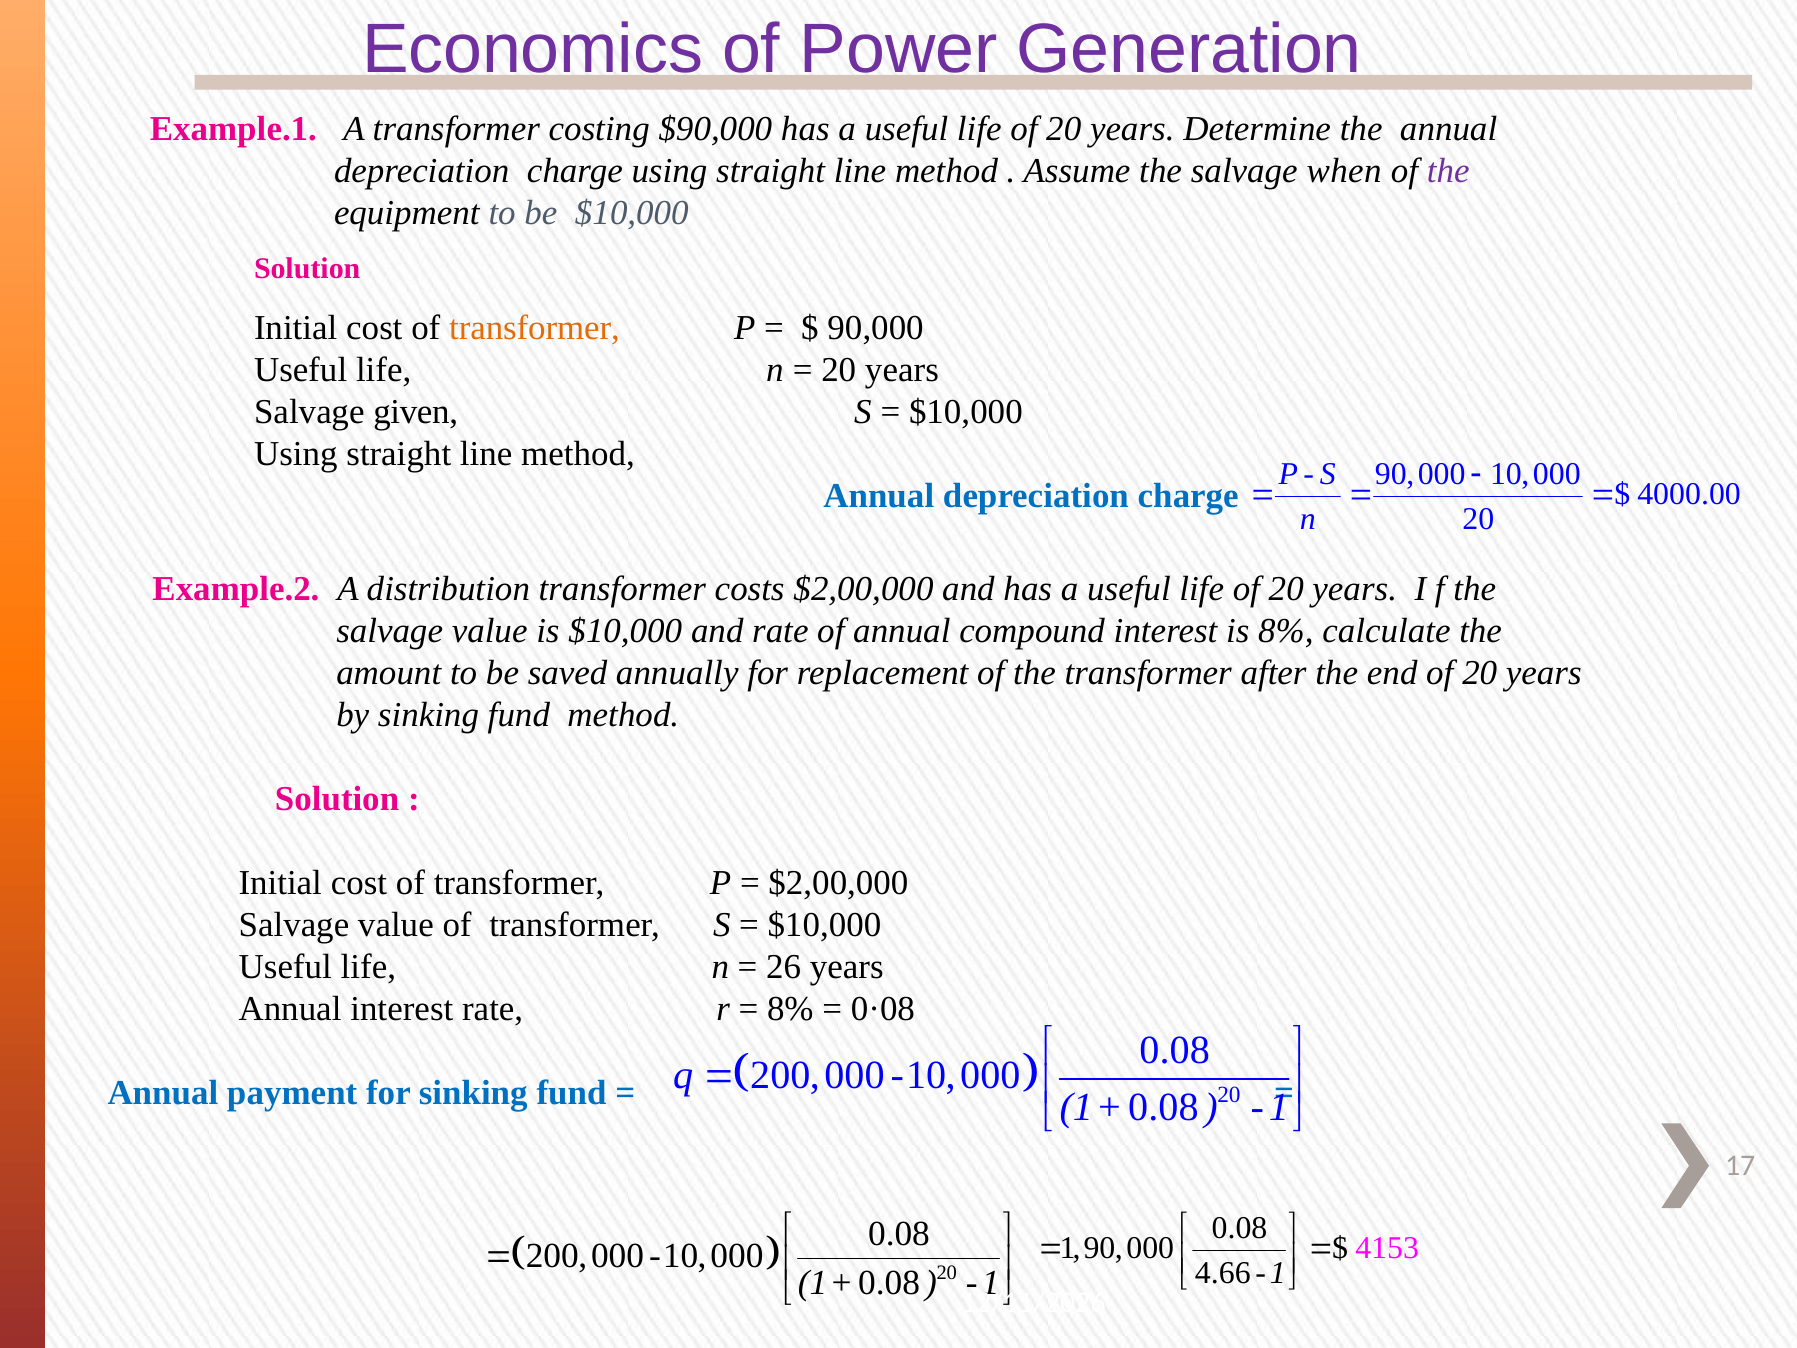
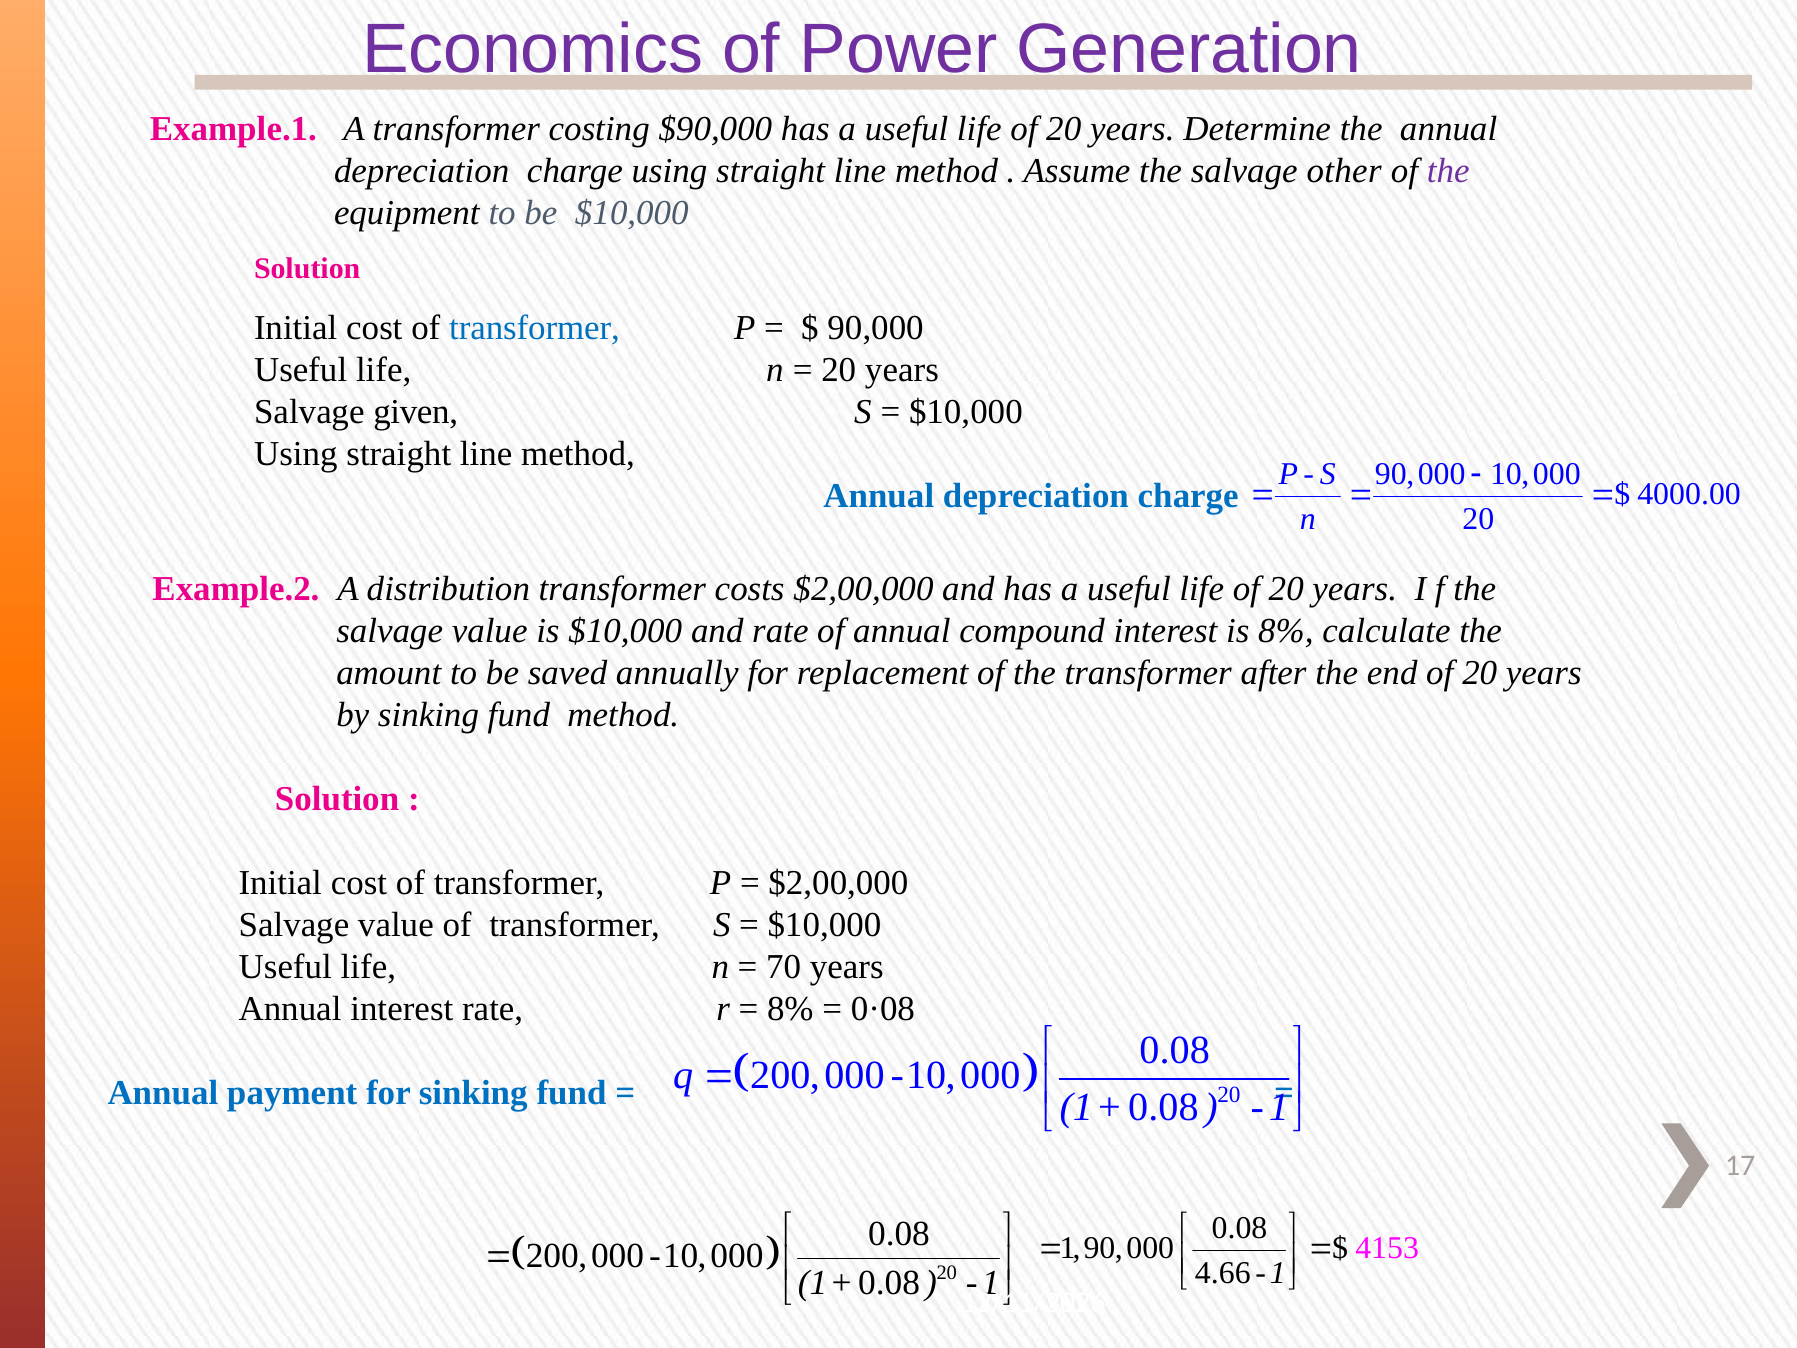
when: when -> other
transformer at (535, 328) colour: orange -> blue
26: 26 -> 70
